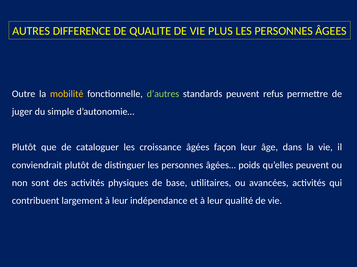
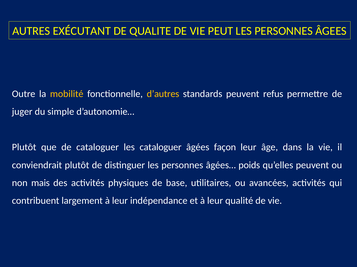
DIFFERENCE: DIFFERENCE -> EXÉCUTANT
PLUS: PLUS -> PEUT
d’autres colour: light green -> yellow
les croissance: croissance -> cataloguer
sont: sont -> mais
